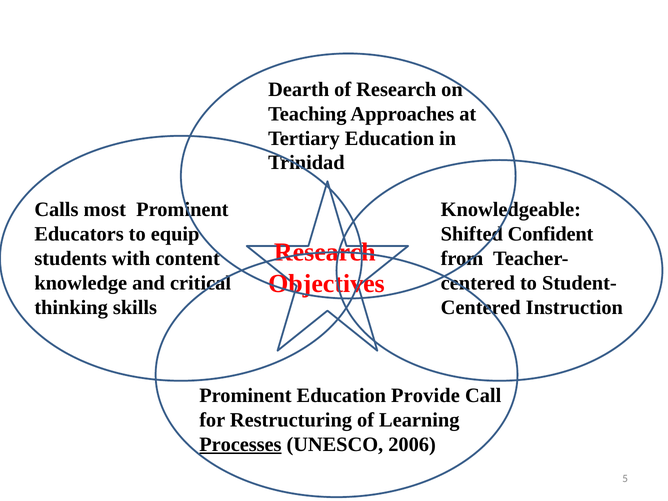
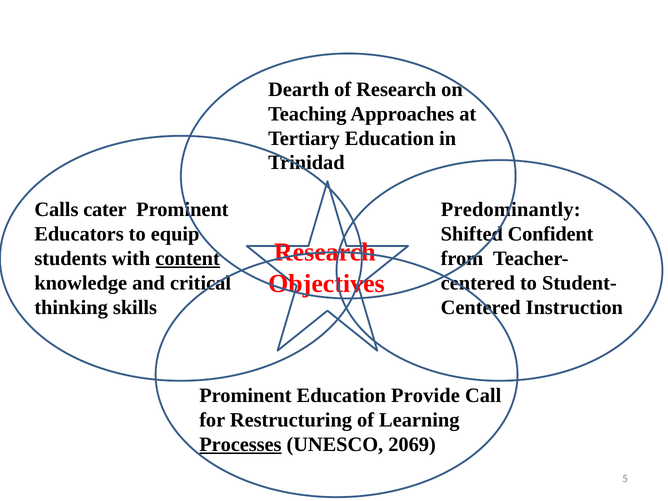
most: most -> cater
Knowledgeable: Knowledgeable -> Predominantly
content underline: none -> present
2006: 2006 -> 2069
